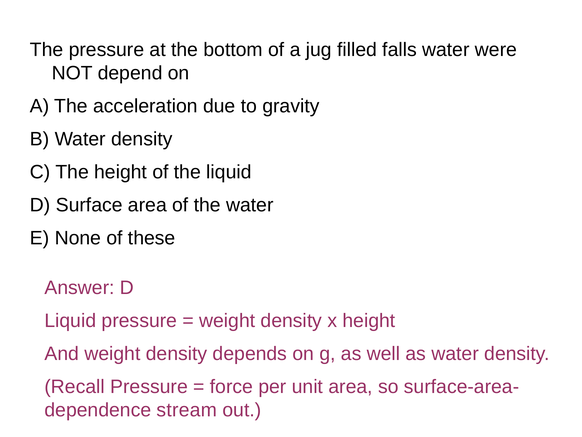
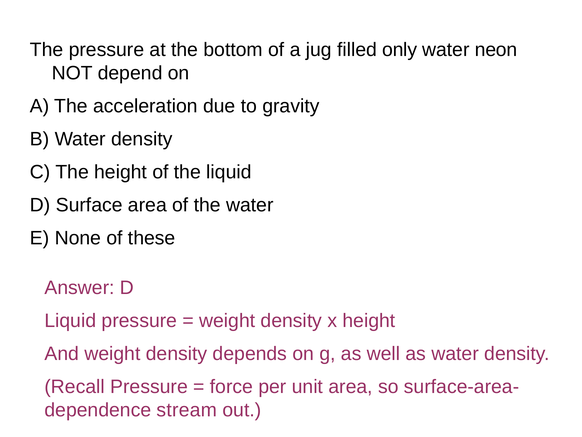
falls: falls -> only
were: were -> neon
